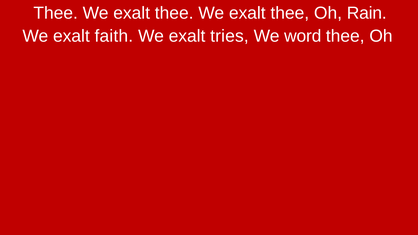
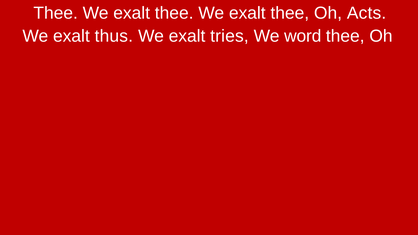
Rain: Rain -> Acts
faith: faith -> thus
